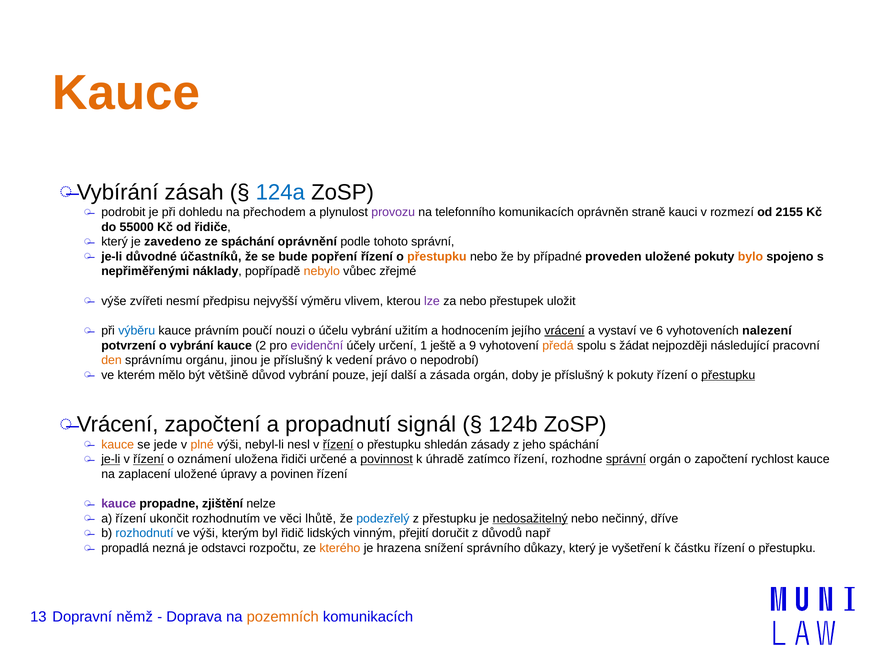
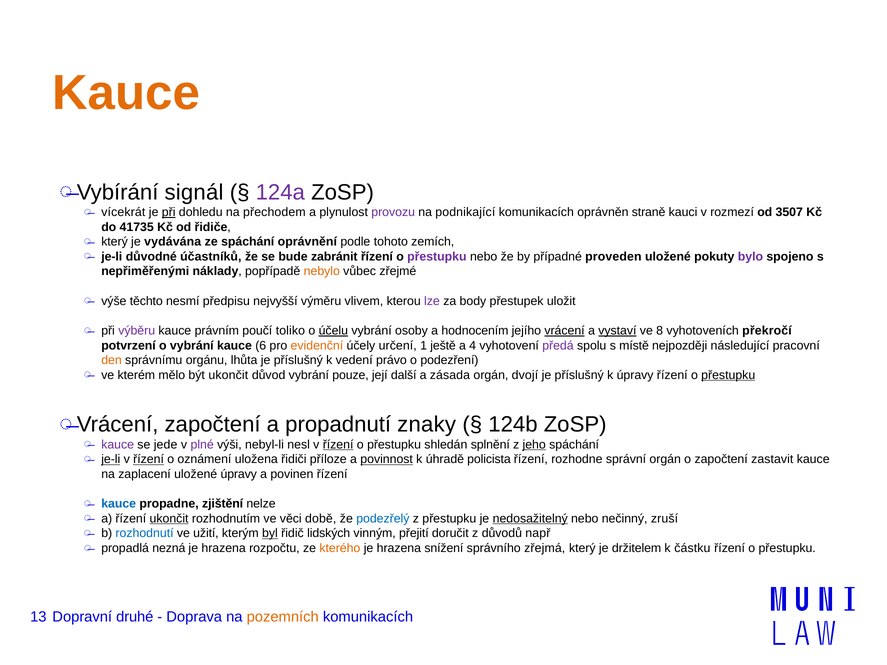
zásah: zásah -> signál
124a colour: blue -> purple
podrobit: podrobit -> vícekrát
při at (169, 212) underline: none -> present
telefonního: telefonního -> podnikající
2155: 2155 -> 3507
55000: 55000 -> 41735
zavedeno: zavedeno -> vydávána
tohoto správní: správní -> zemích
popření: popření -> zabránit
přestupku at (437, 257) colour: orange -> purple
bylo colour: orange -> purple
zvířeti: zvířeti -> těchto
za nebo: nebo -> body
výběru colour: blue -> purple
nouzi: nouzi -> toliko
účelu underline: none -> present
užitím: užitím -> osoby
vystaví underline: none -> present
6: 6 -> 8
nalezení: nalezení -> překročí
2: 2 -> 6
evidenční colour: purple -> orange
9: 9 -> 4
předá colour: orange -> purple
žádat: žádat -> místě
jinou: jinou -> lhůta
nepodrobí: nepodrobí -> podezření
být většině: většině -> ukončit
doby: doby -> dvojí
k pokuty: pokuty -> úpravy
signál: signál -> znaky
kauce at (118, 445) colour: orange -> purple
plné colour: orange -> purple
zásady: zásady -> splnění
jeho underline: none -> present
určené: určené -> příloze
zatímco: zatímco -> policista
správní at (626, 459) underline: present -> none
rychlost: rychlost -> zastavit
kauce at (119, 504) colour: purple -> blue
ukončit at (169, 519) underline: none -> present
lhůtě: lhůtě -> době
dříve: dříve -> zruší
ve výši: výši -> užití
byl underline: none -> present
odstavci at (224, 548): odstavci -> hrazena
důkazy: důkazy -> zřejmá
vyšetření: vyšetření -> držitelem
němž: němž -> druhé
